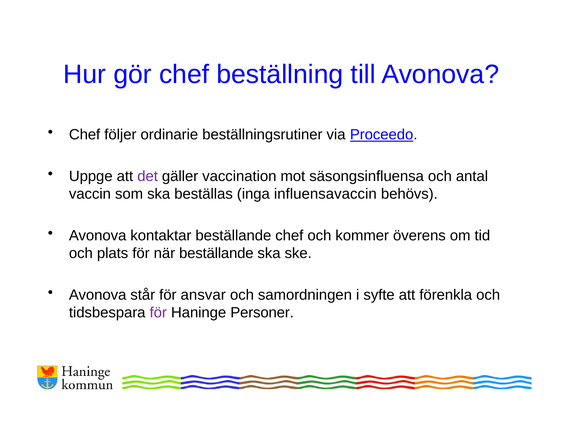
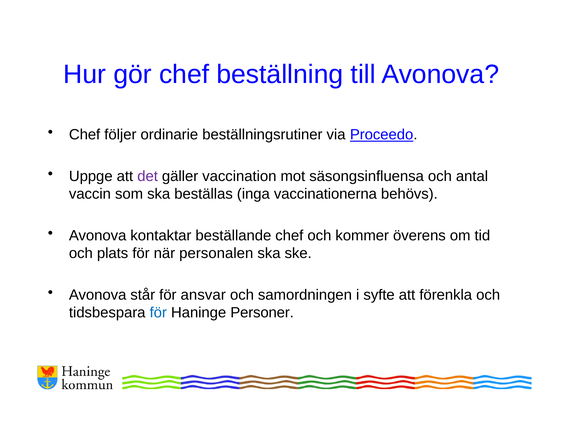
influensavaccin: influensavaccin -> vaccinationerna
när beställande: beställande -> personalen
för at (158, 313) colour: purple -> blue
